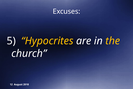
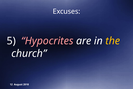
Hypocrites colour: yellow -> pink
